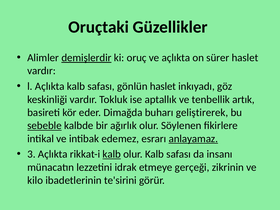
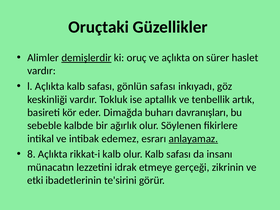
gönlün haslet: haslet -> safası
geliştirerek: geliştirerek -> davranışları
sebeble underline: present -> none
3: 3 -> 8
kalb at (112, 154) underline: present -> none
kilo: kilo -> etki
